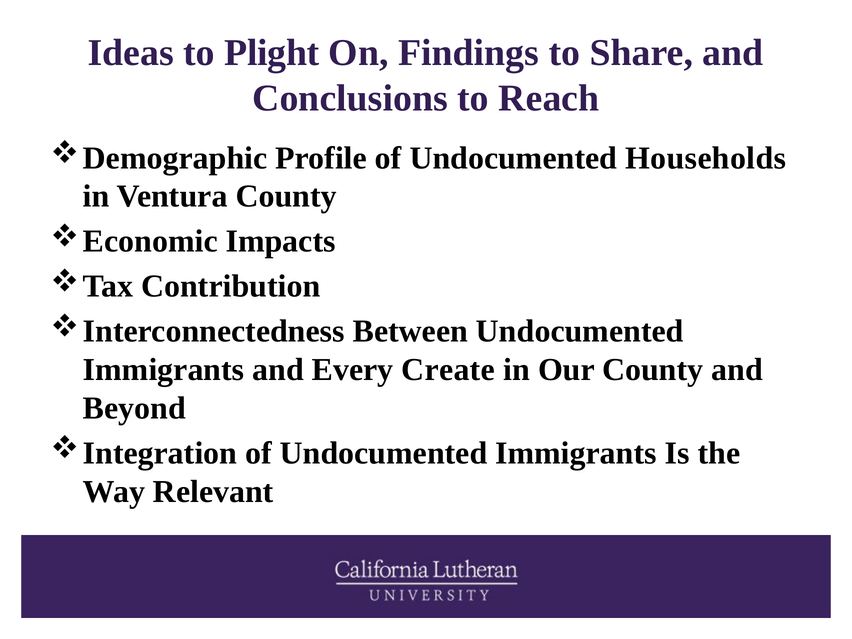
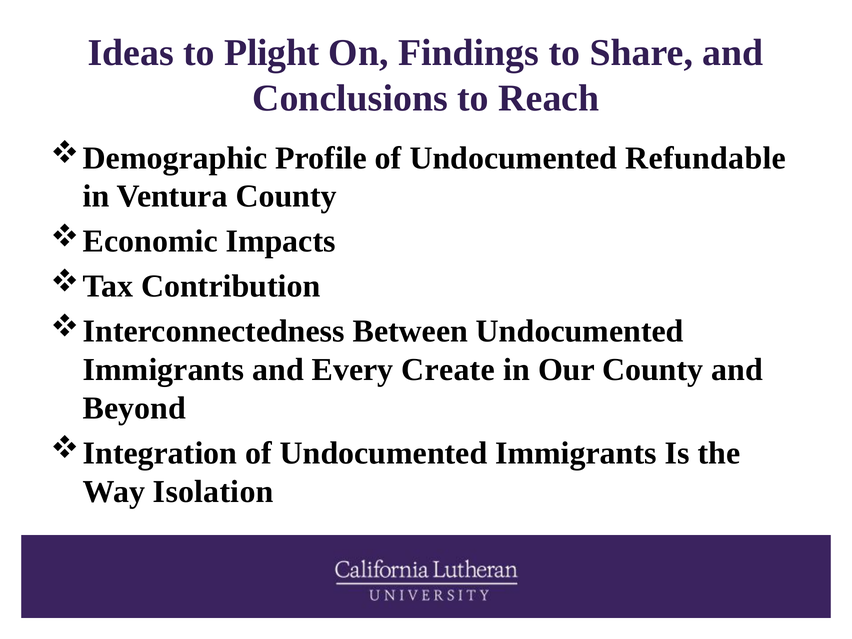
Households: Households -> Refundable
Relevant: Relevant -> Isolation
